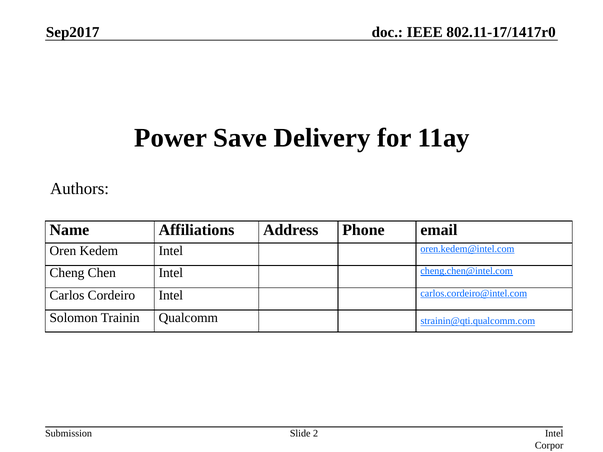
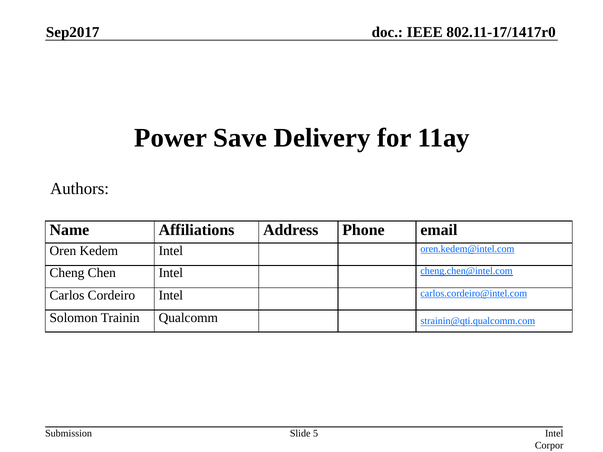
2: 2 -> 5
